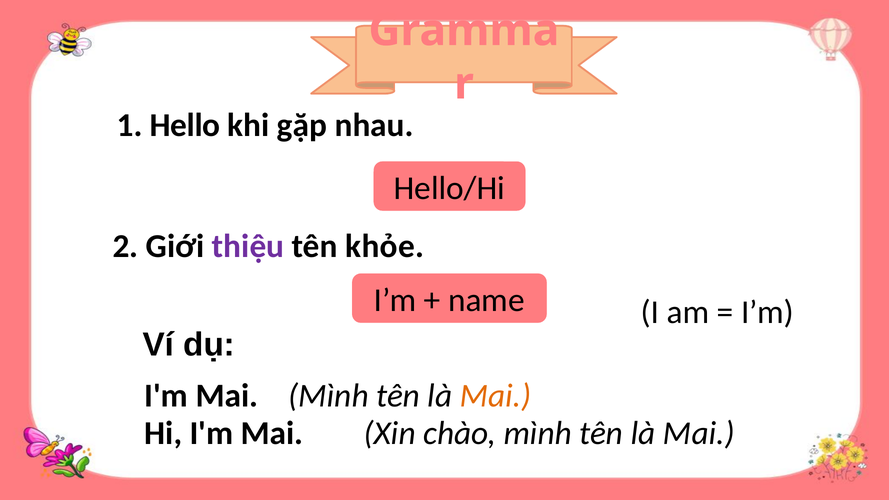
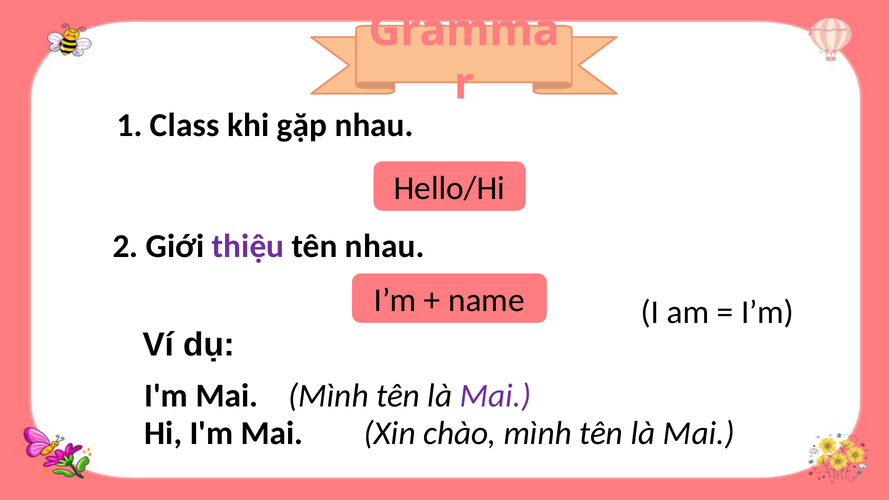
Hello: Hello -> Class
tên khỏe: khỏe -> nhau
Mai at (496, 396) colour: orange -> purple
